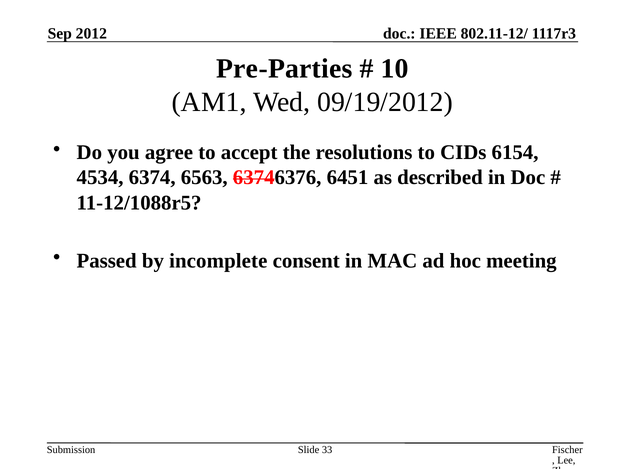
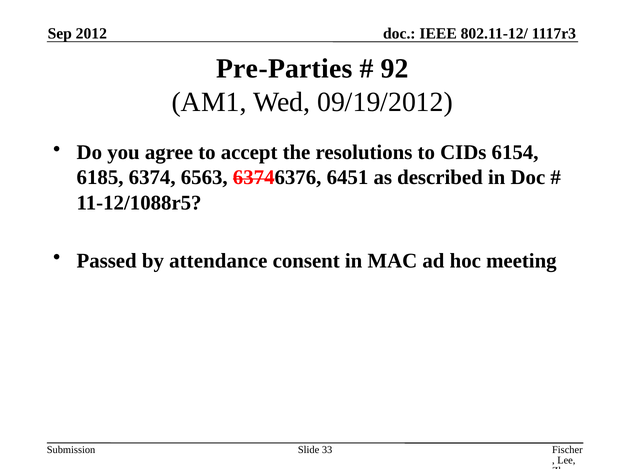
10: 10 -> 92
4534: 4534 -> 6185
incomplete: incomplete -> attendance
